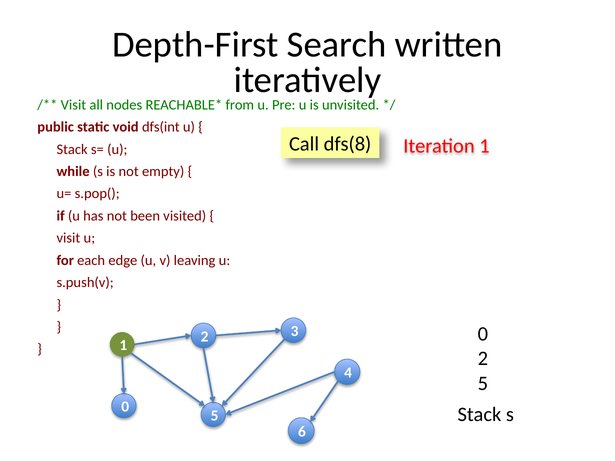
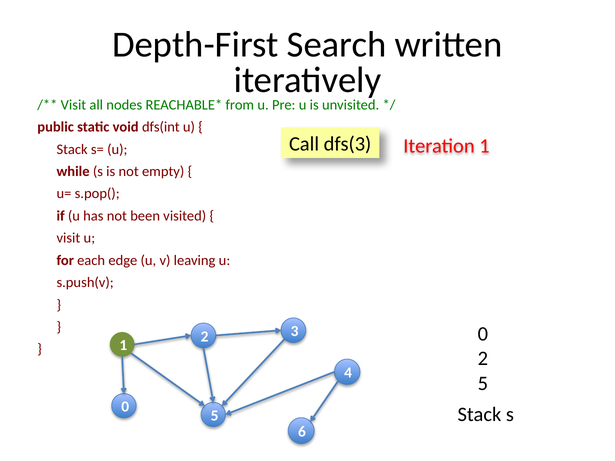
dfs(8: dfs(8 -> dfs(3
